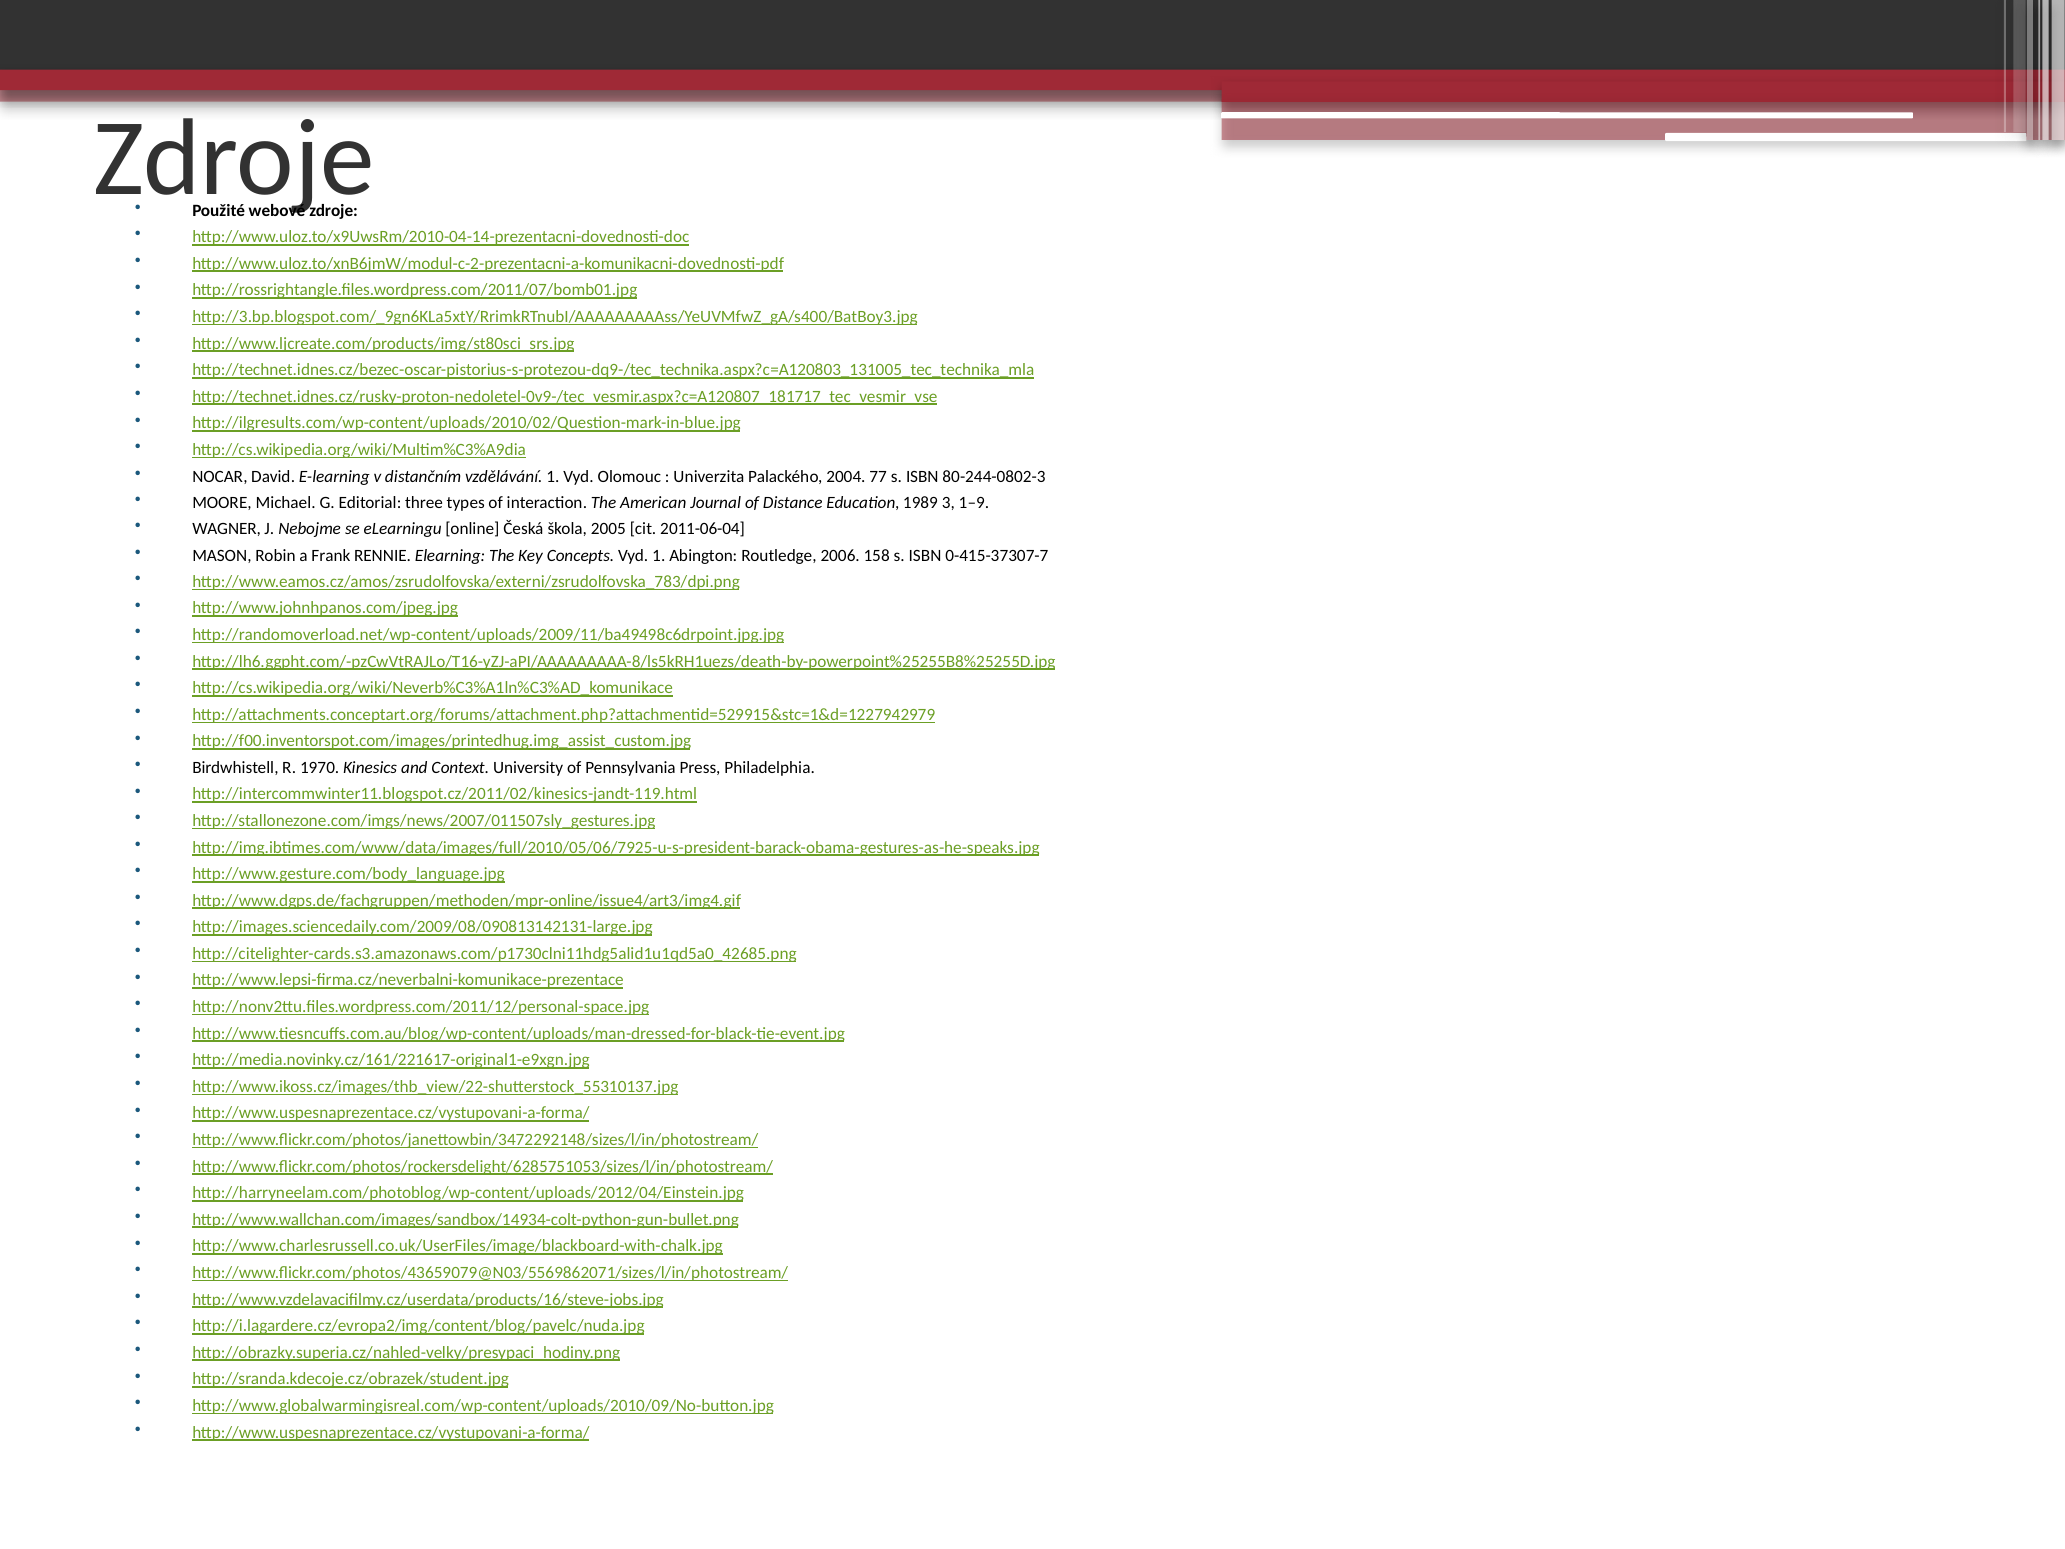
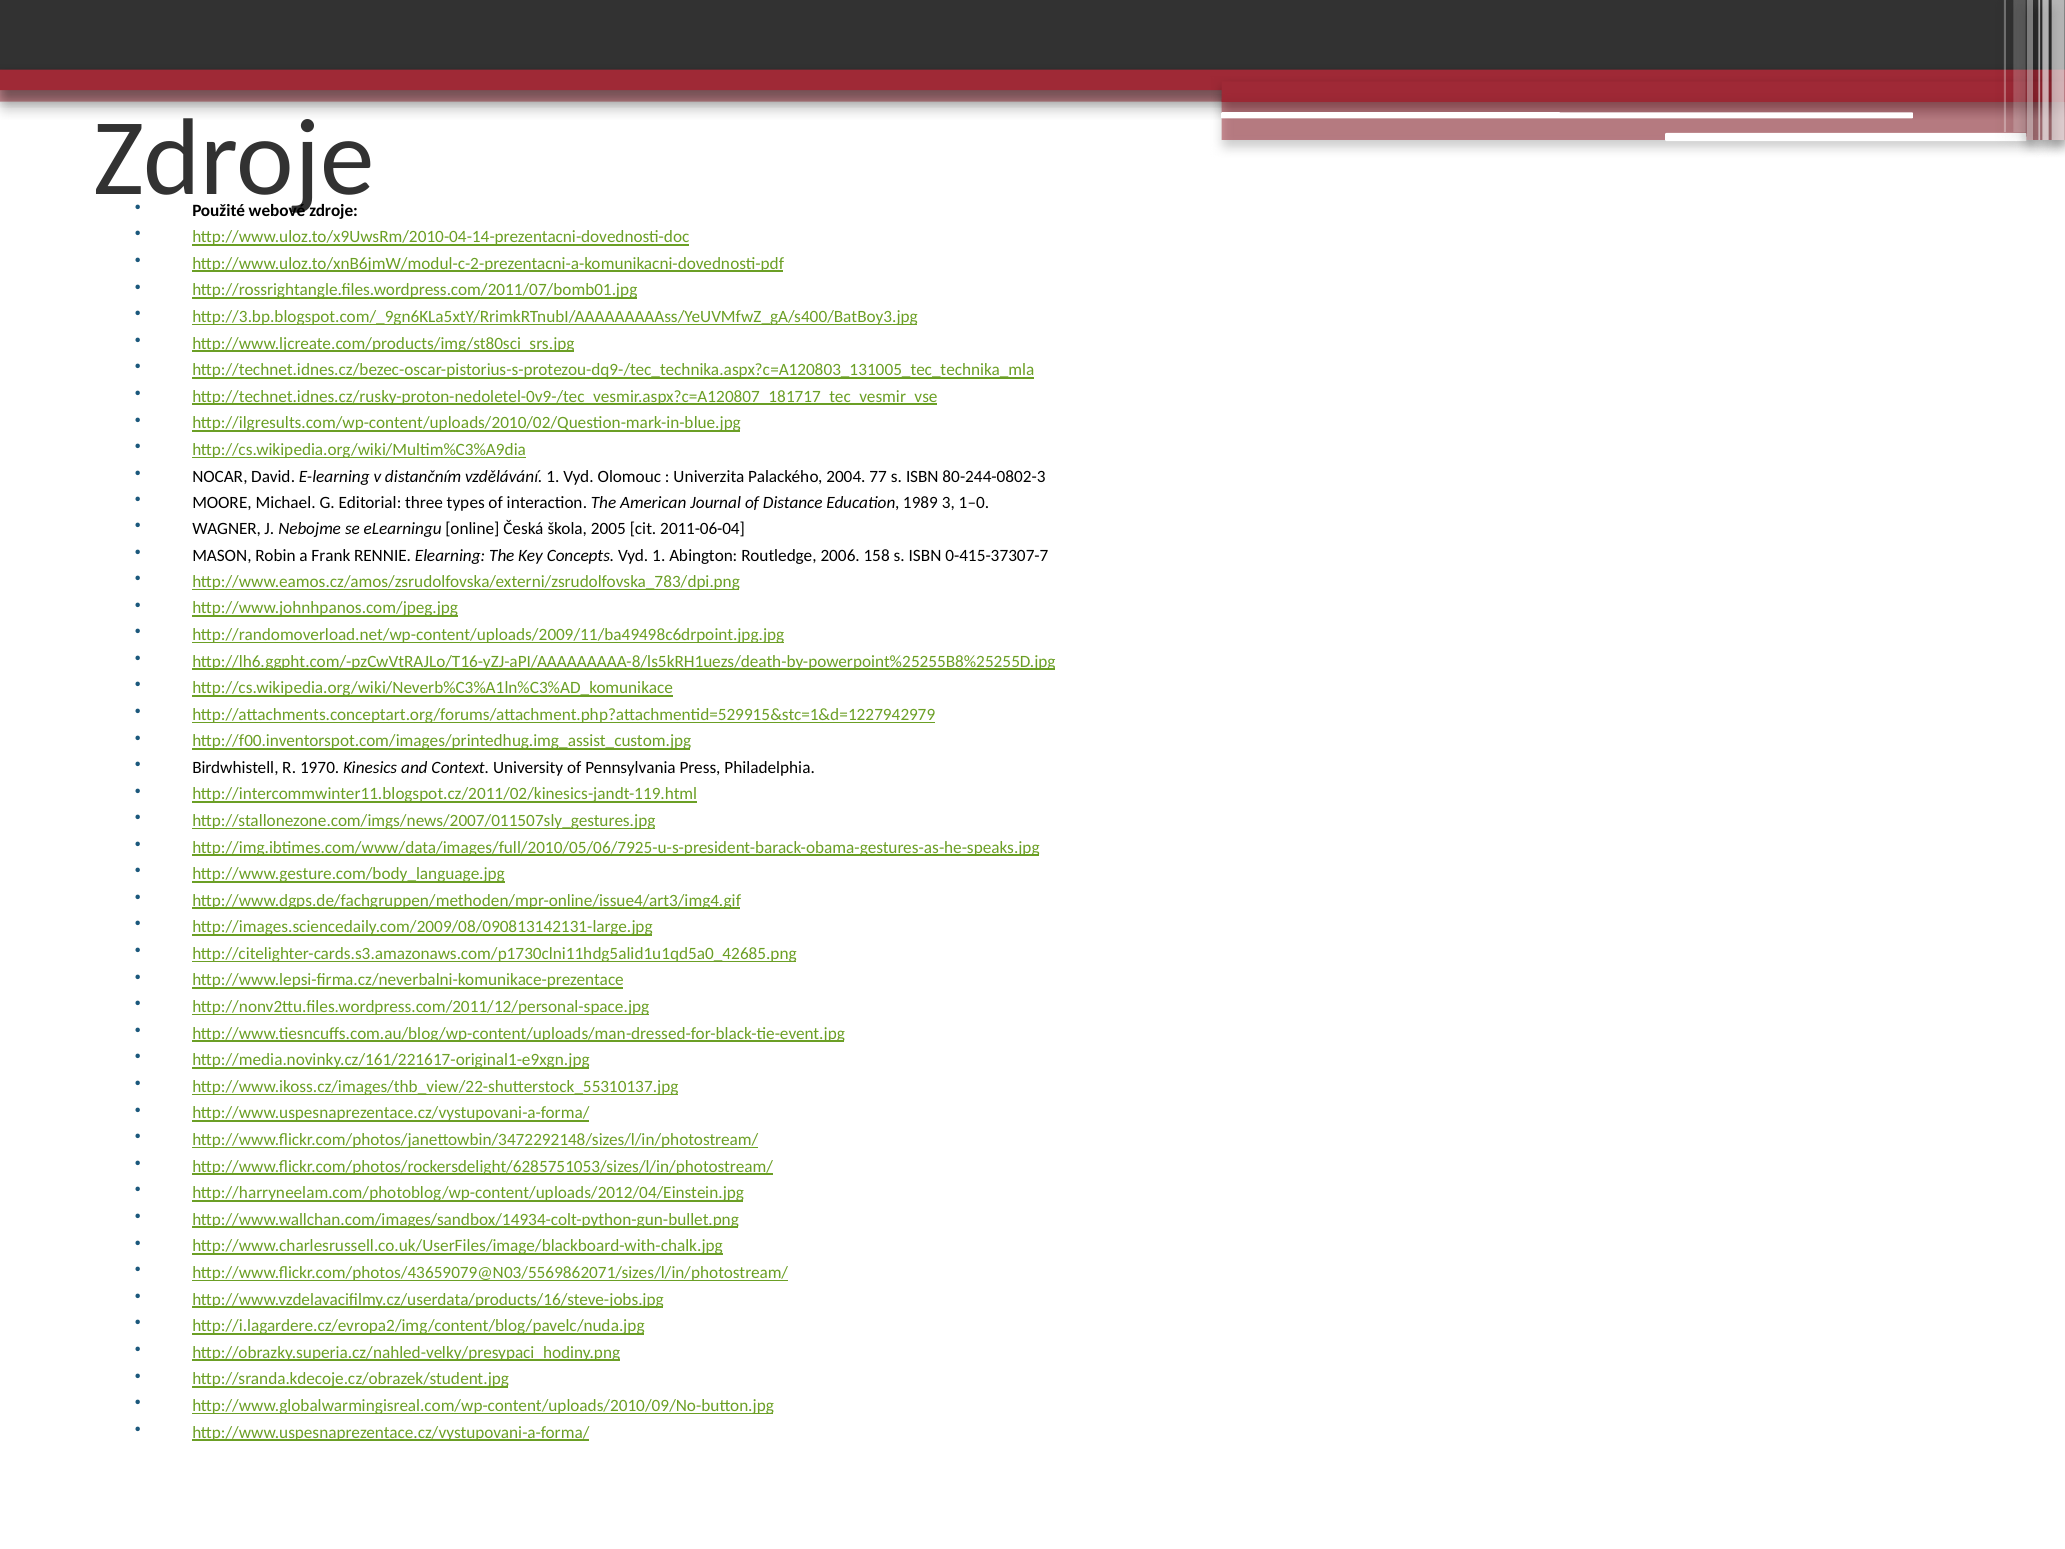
1–9: 1–9 -> 1–0
